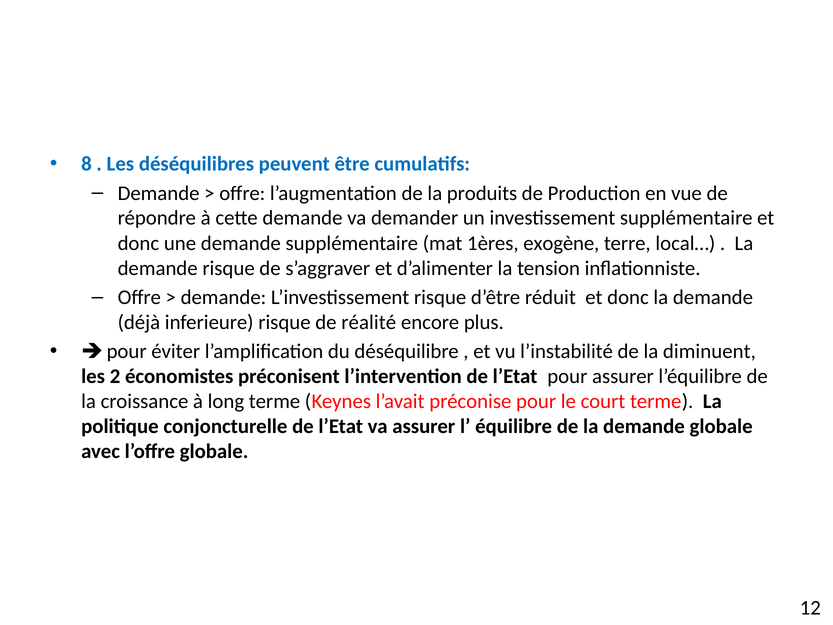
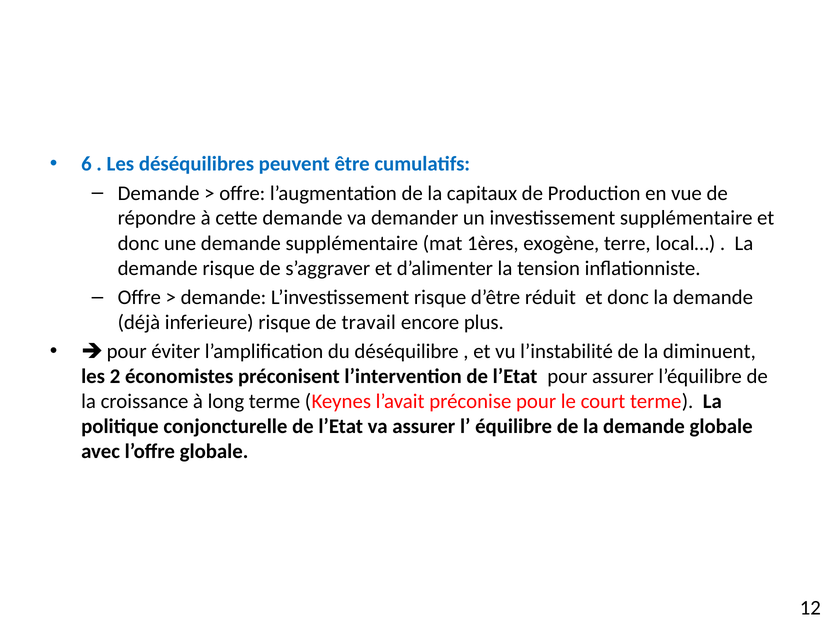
8: 8 -> 6
produits: produits -> capitaux
réalité: réalité -> travail
